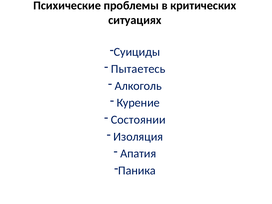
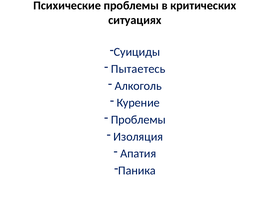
Состоянии at (138, 120): Состоянии -> Проблемы
